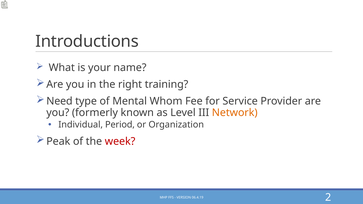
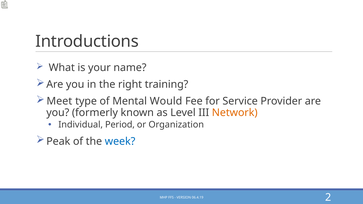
Need: Need -> Meet
Whom: Whom -> Would
week colour: red -> blue
